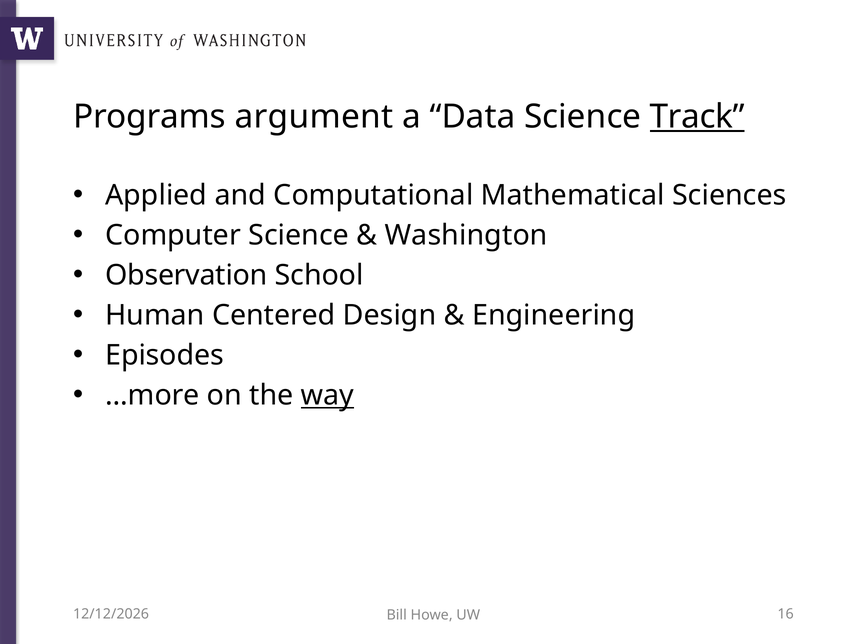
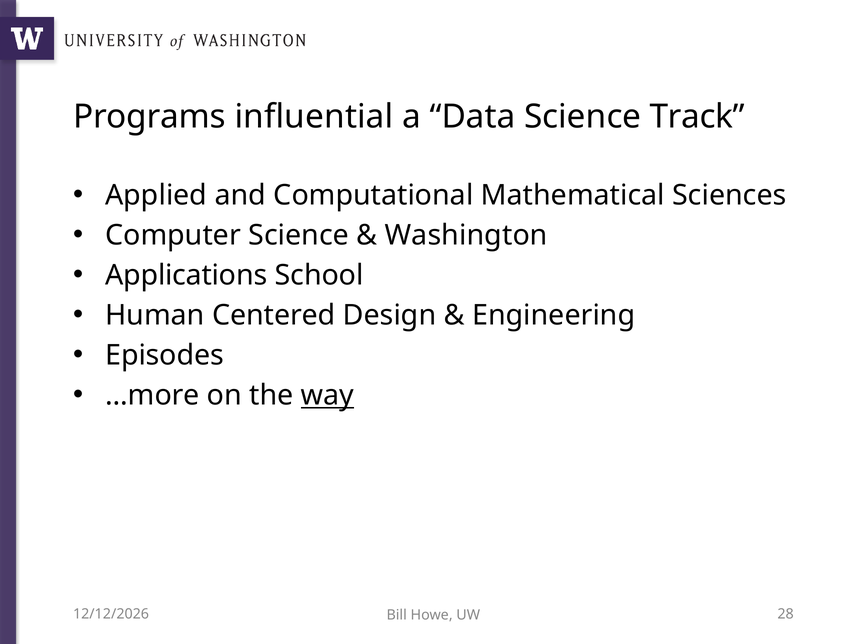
argument: argument -> influential
Track underline: present -> none
Observation: Observation -> Applications
16: 16 -> 28
